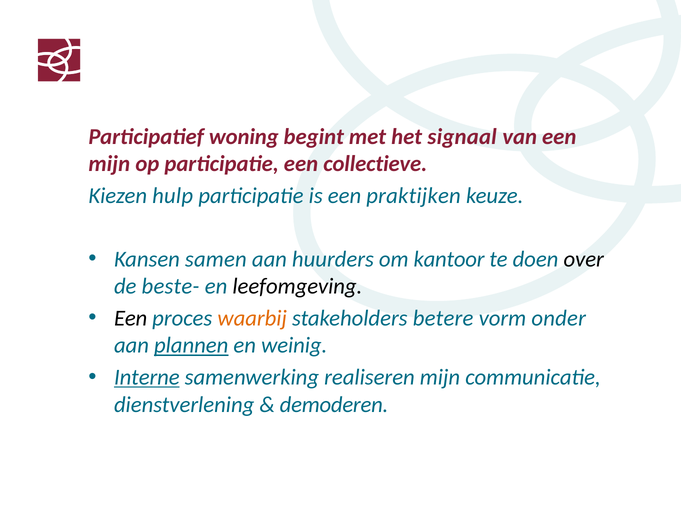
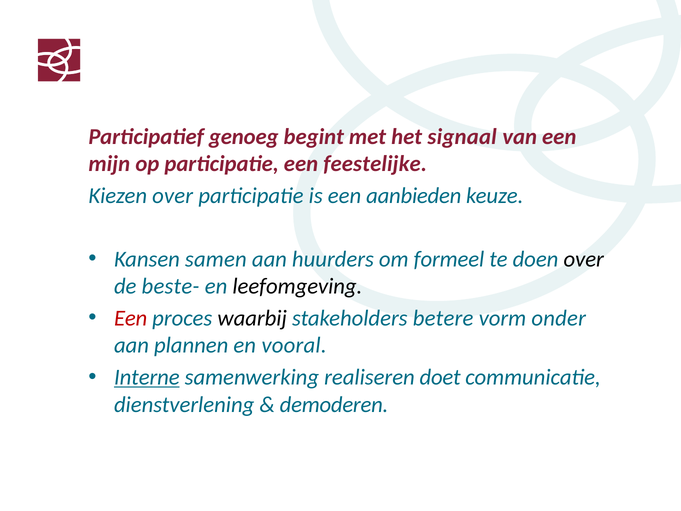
woning: woning -> genoeg
collectieve: collectieve -> feestelijke
Kiezen hulp: hulp -> over
praktijken: praktijken -> aanbieden
kantoor: kantoor -> formeel
Een at (131, 318) colour: black -> red
waarbij colour: orange -> black
plannen underline: present -> none
weinig: weinig -> vooral
realiseren mijn: mijn -> doet
